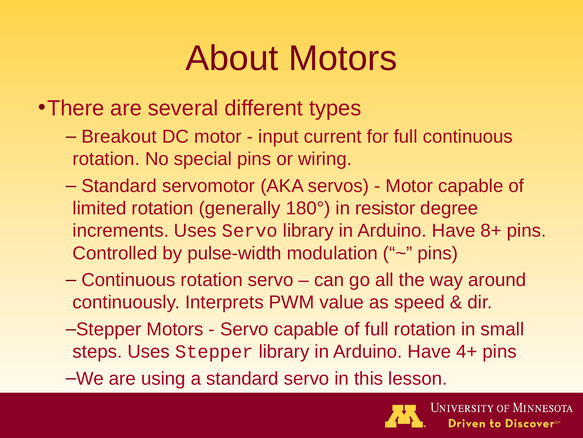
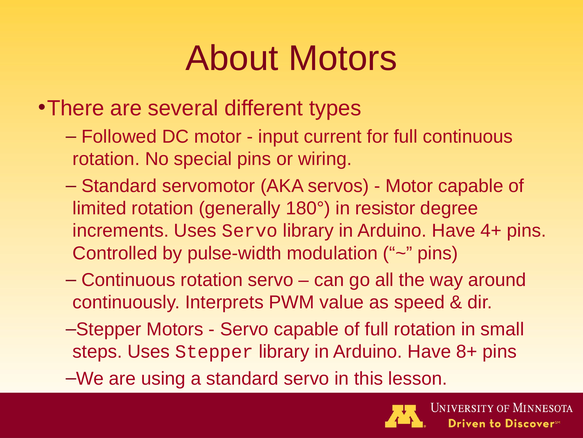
Breakout: Breakout -> Followed
8+: 8+ -> 4+
4+: 4+ -> 8+
